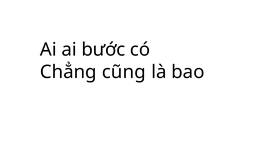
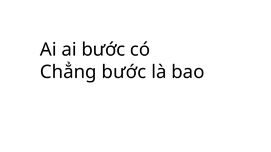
Chẳng cũng: cũng -> bước
